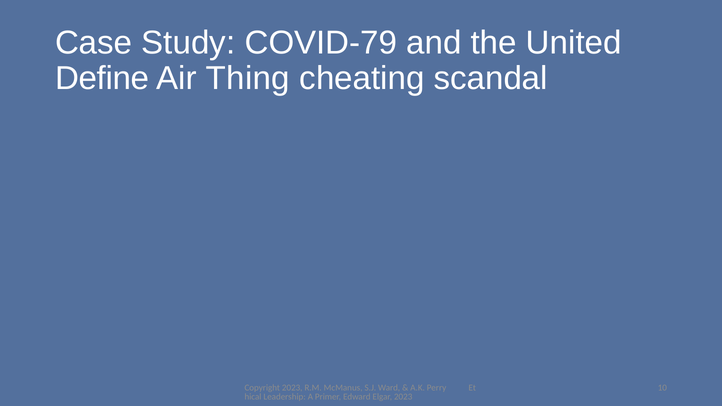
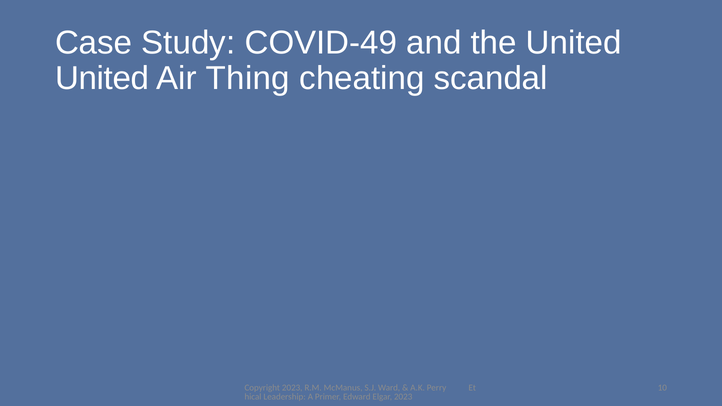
COVID-79: COVID-79 -> COVID-49
Define at (102, 79): Define -> United
